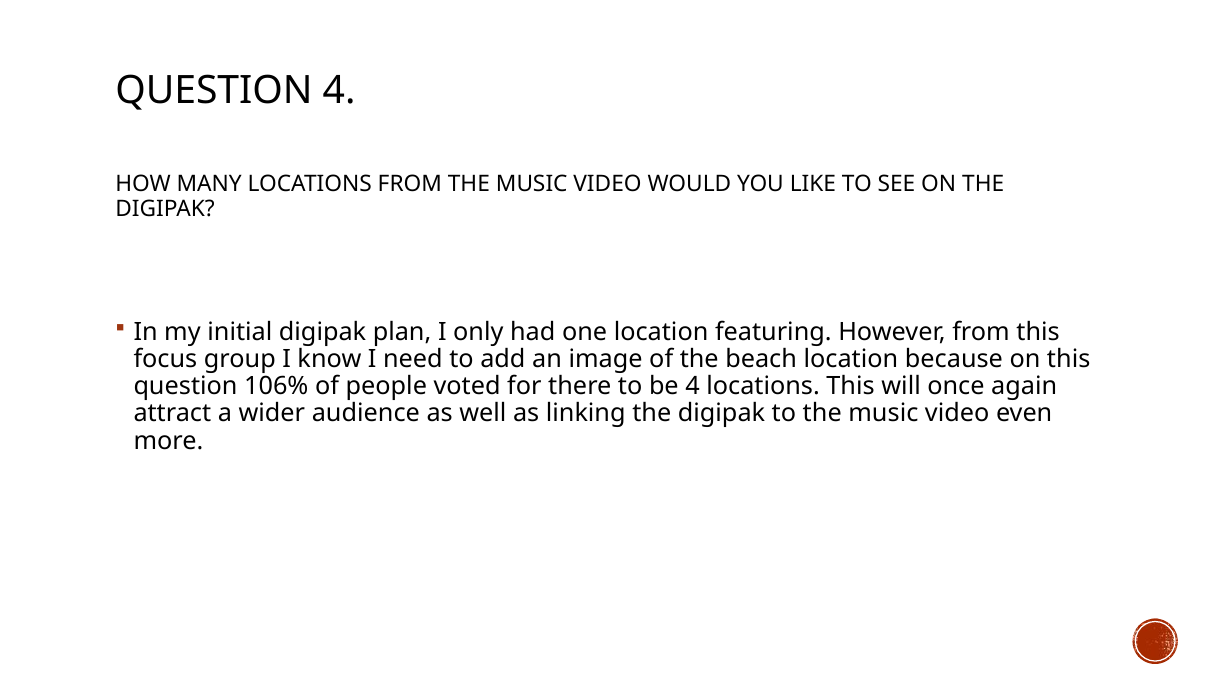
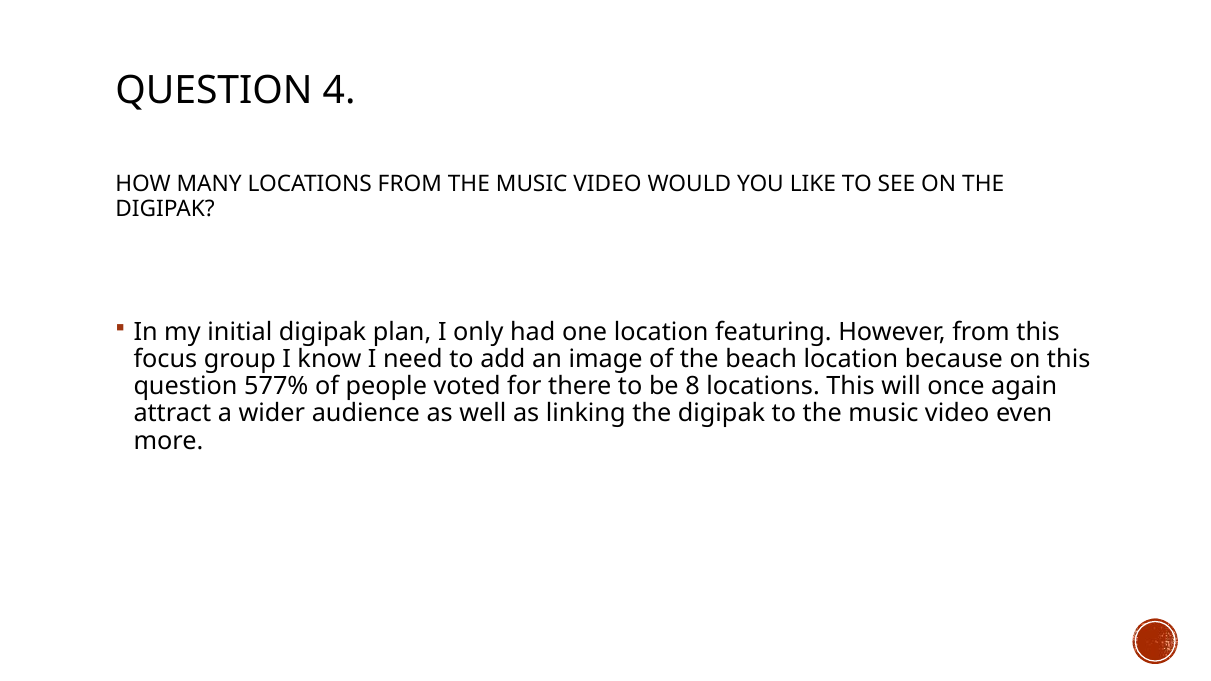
106%: 106% -> 577%
be 4: 4 -> 8
